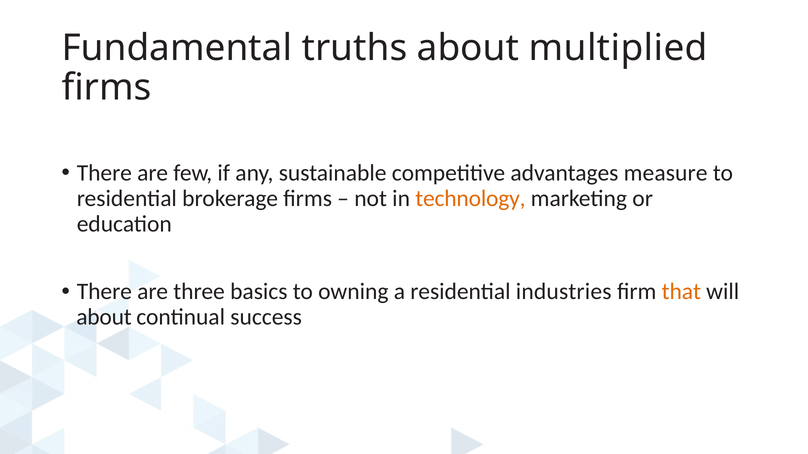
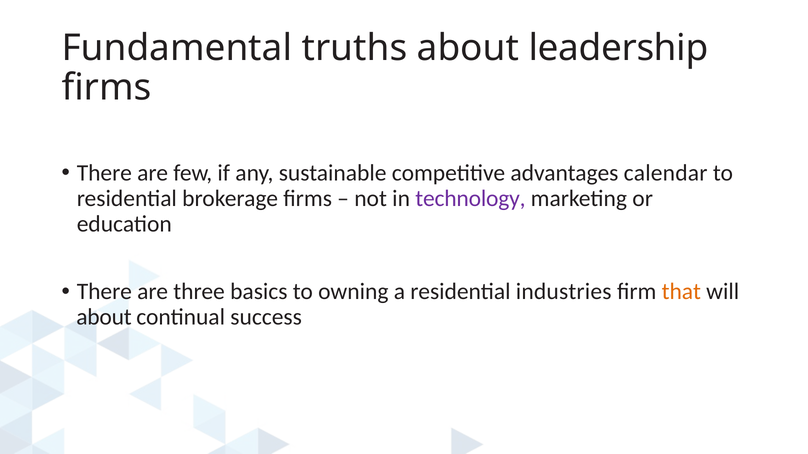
multiplied: multiplied -> leadership
measure: measure -> calendar
technology colour: orange -> purple
